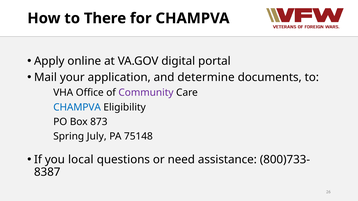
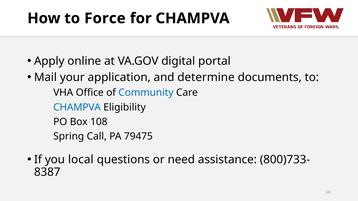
There: There -> Force
Community colour: purple -> blue
873: 873 -> 108
July: July -> Call
75148: 75148 -> 79475
